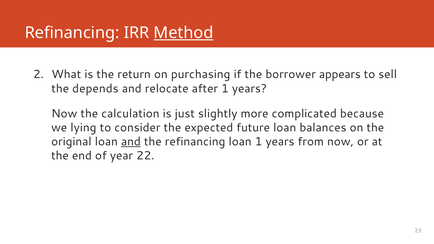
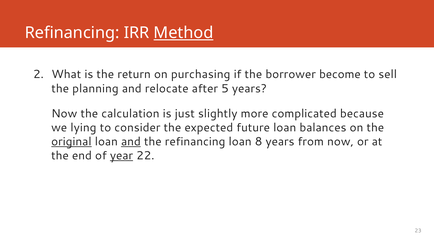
appears: appears -> become
depends: depends -> planning
after 1: 1 -> 5
original underline: none -> present
loan 1: 1 -> 8
year underline: none -> present
